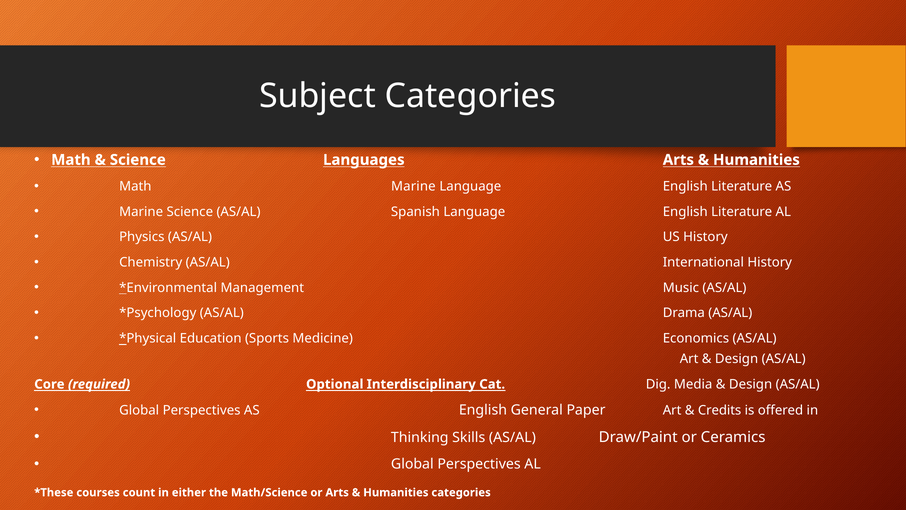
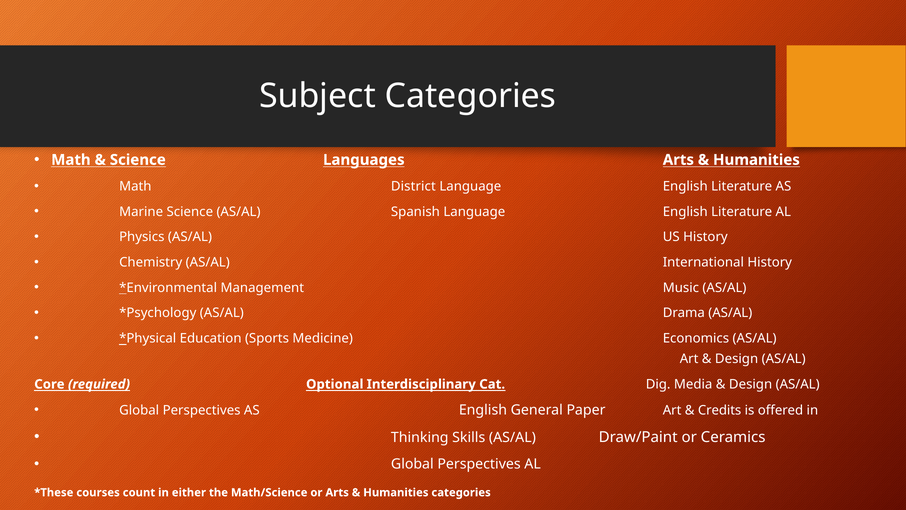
Math Marine: Marine -> District
